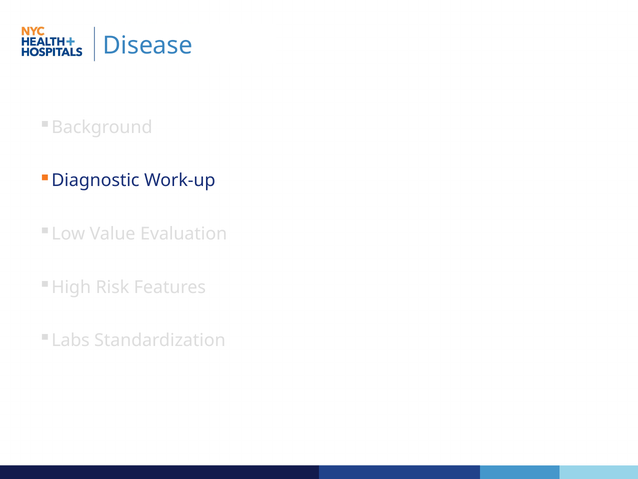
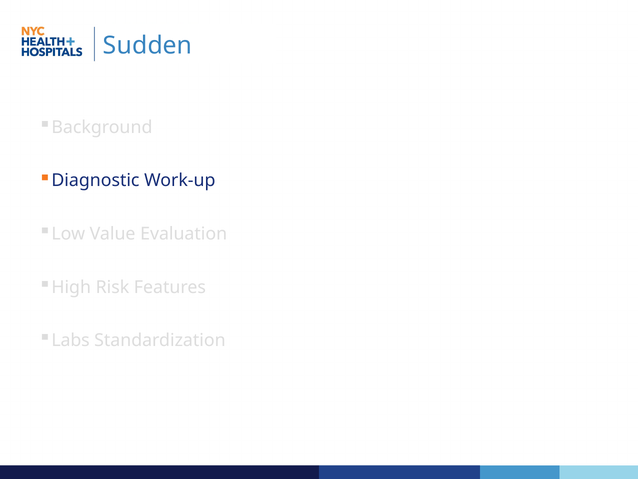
Disease: Disease -> Sudden
